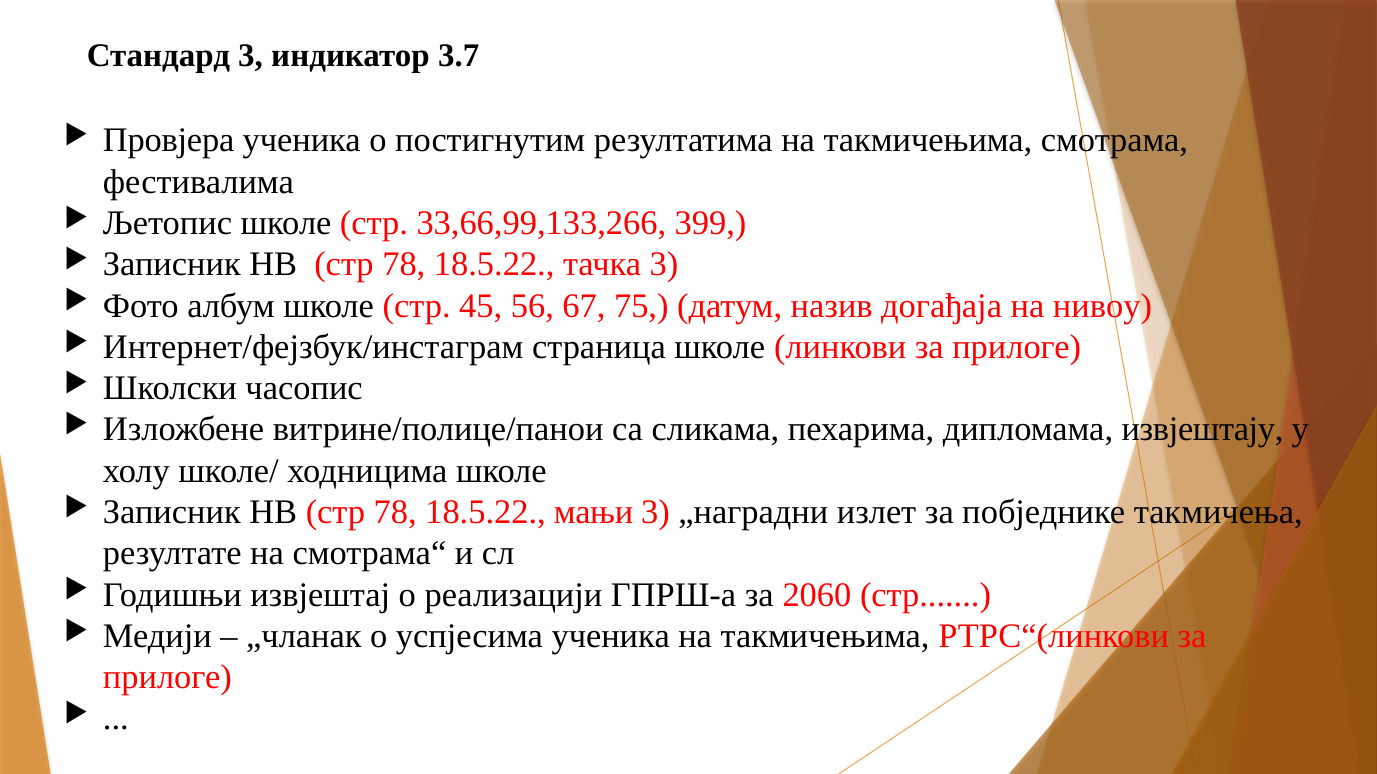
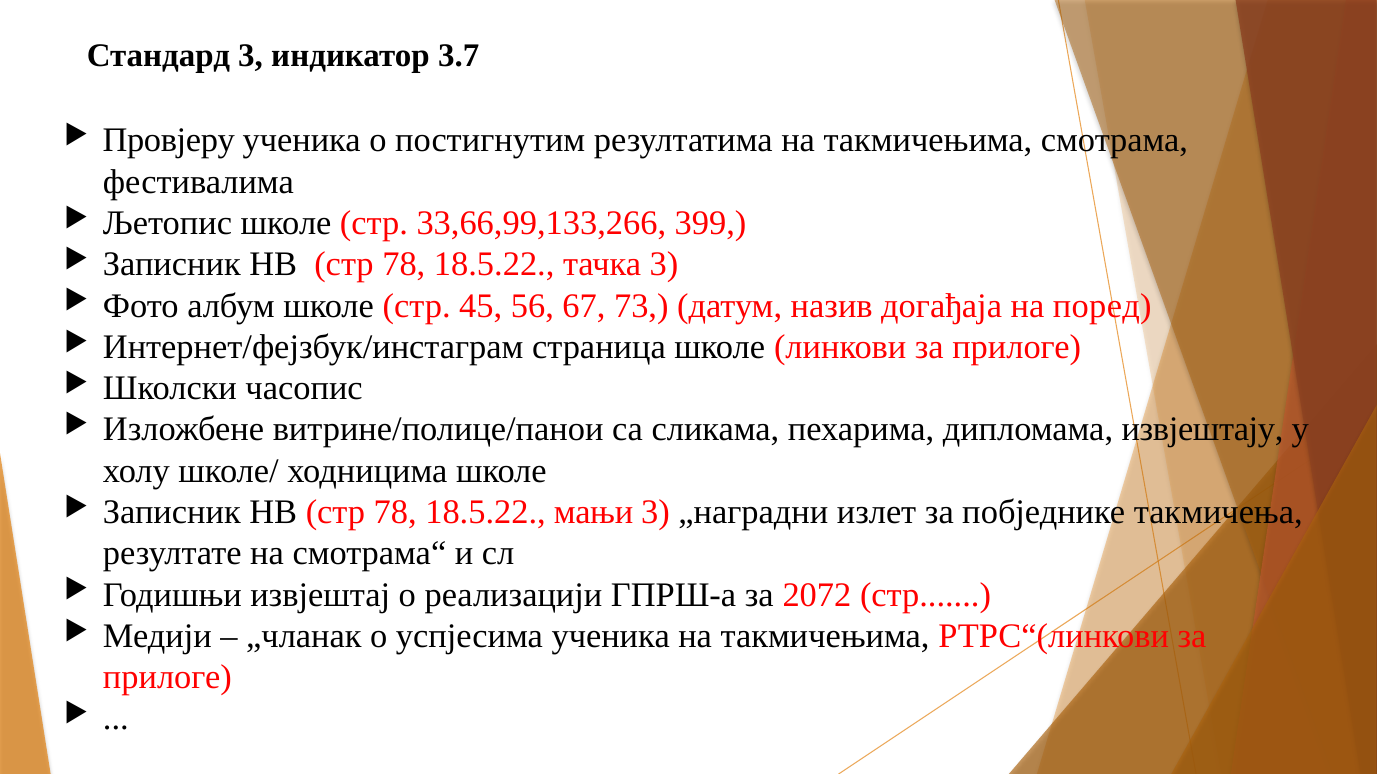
Провјера: Провјера -> Провјеру
75: 75 -> 73
нивоу: нивоу -> поред
2060: 2060 -> 2072
